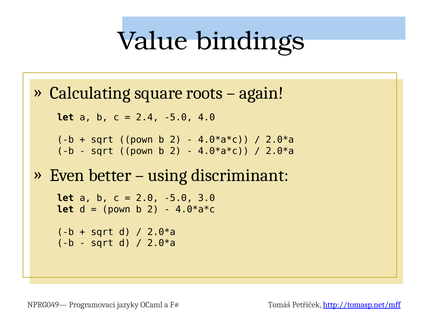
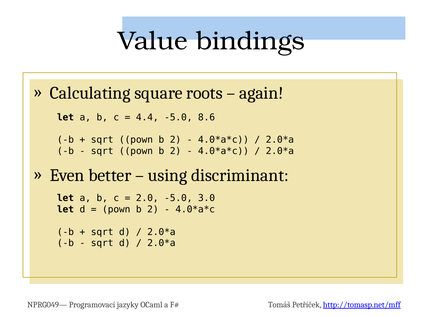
2.4: 2.4 -> 4.4
4.0: 4.0 -> 8.6
